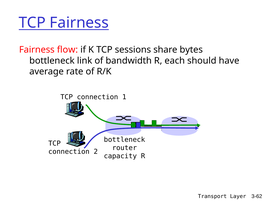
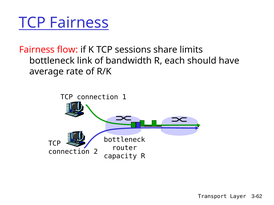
bytes: bytes -> limits
